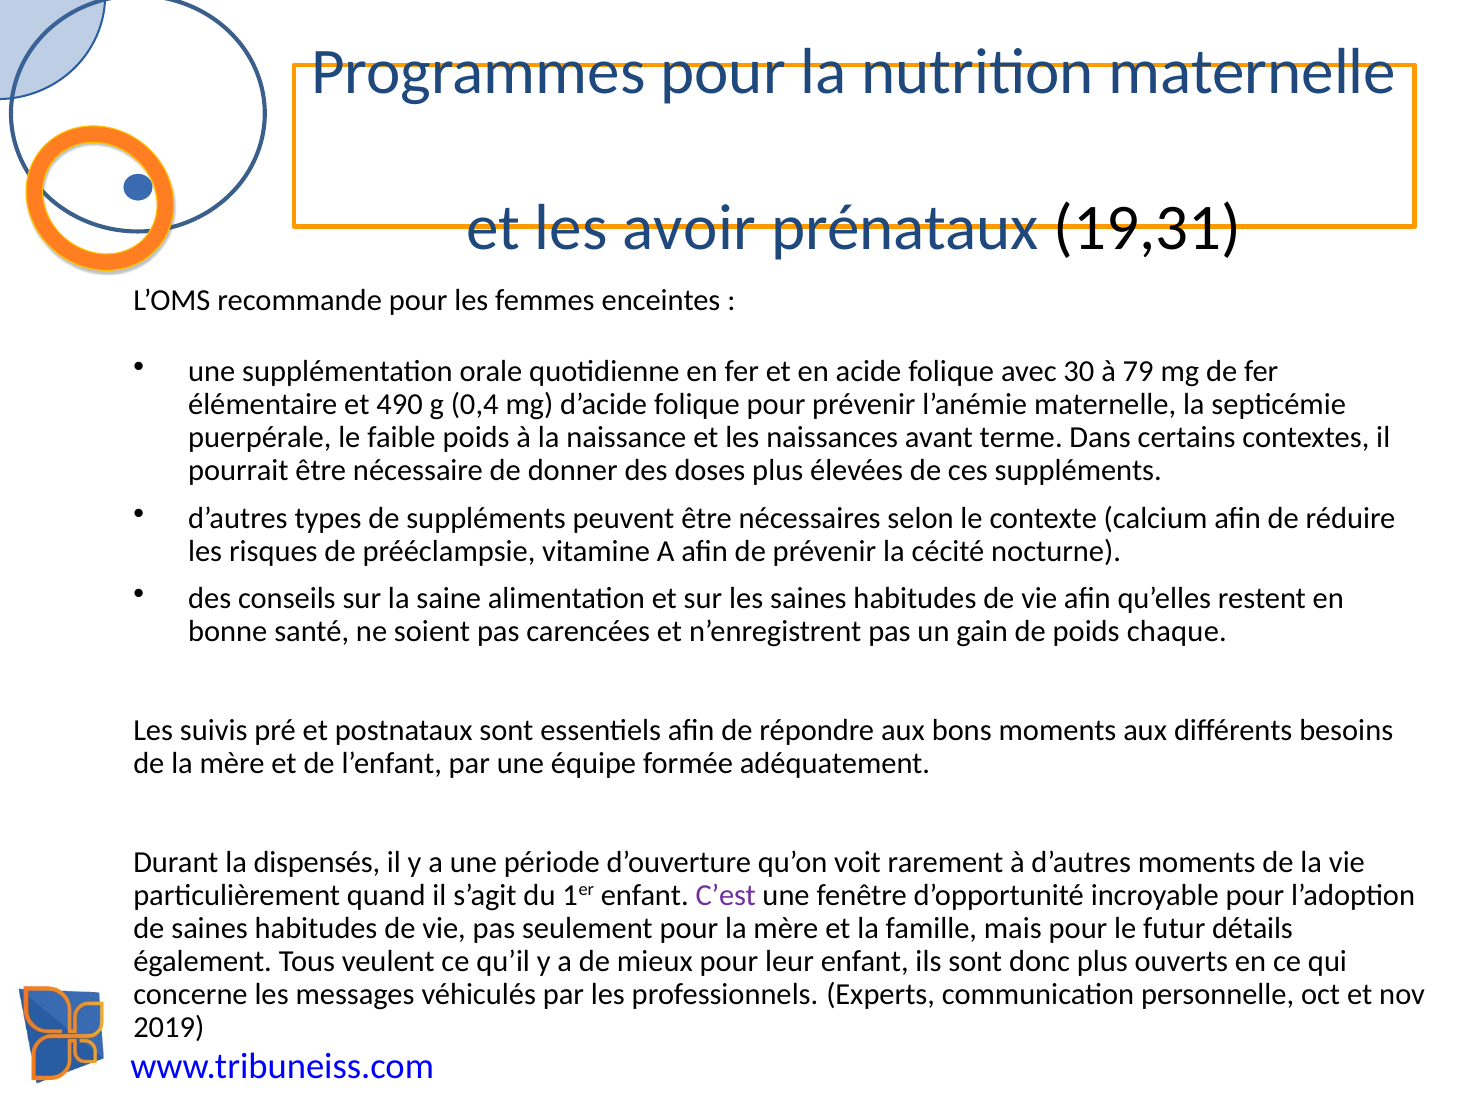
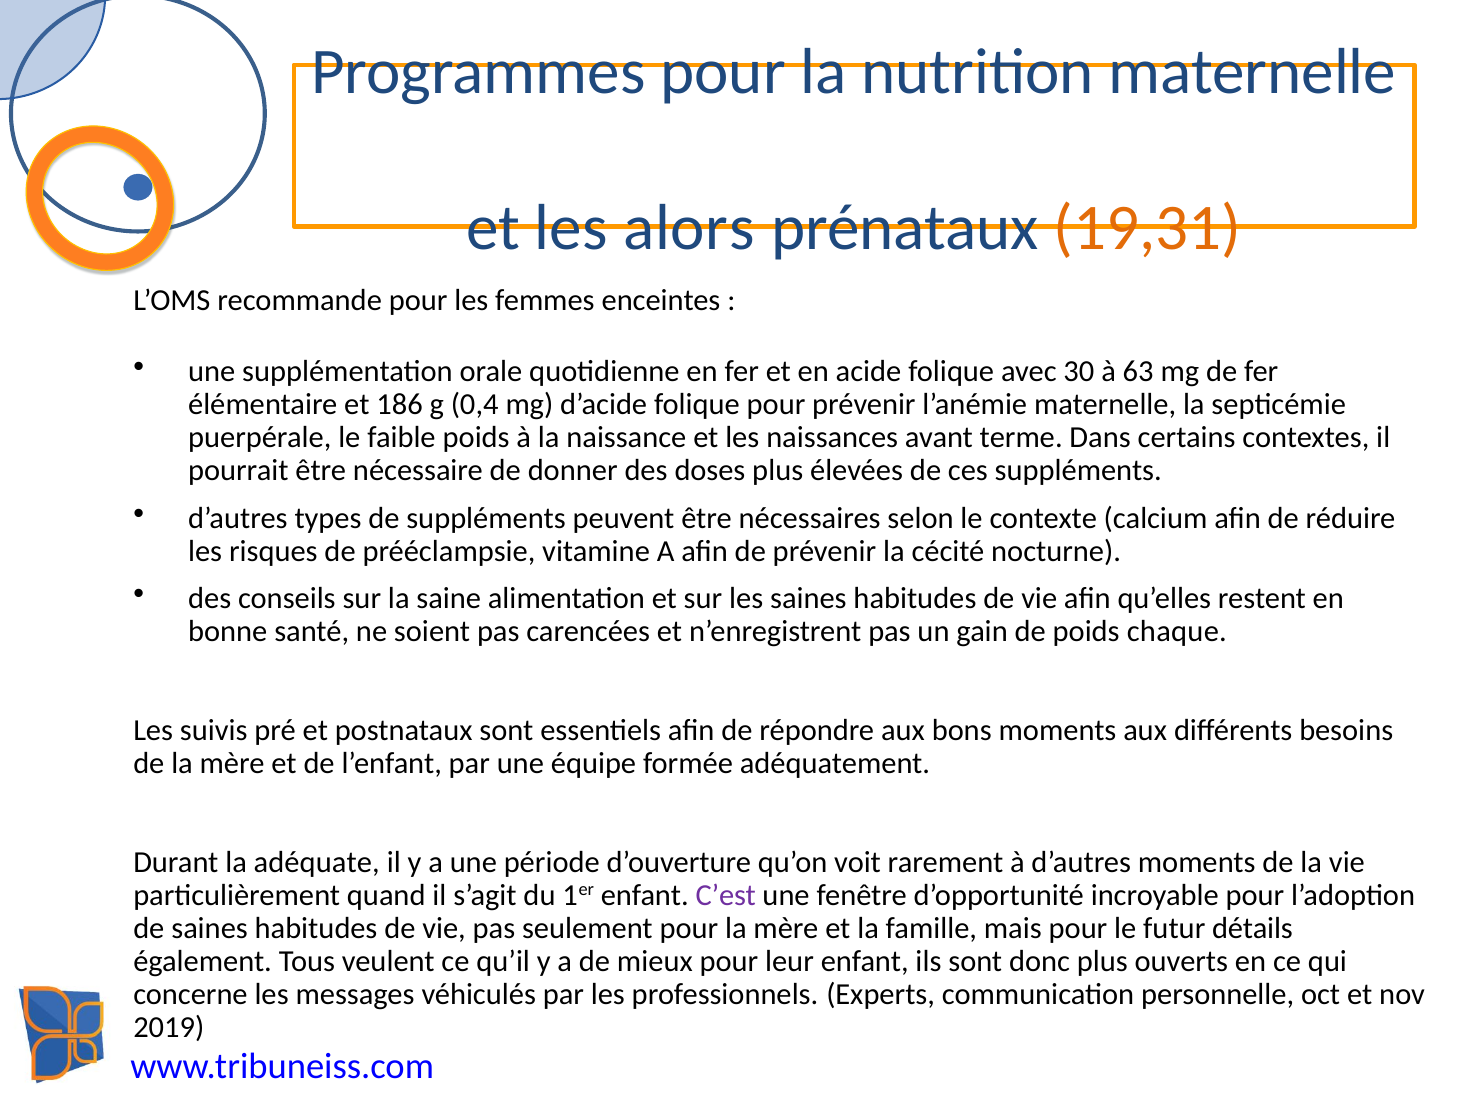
avoir: avoir -> alors
19,31 colour: black -> orange
79: 79 -> 63
490: 490 -> 186
dispensés: dispensés -> adéquate
